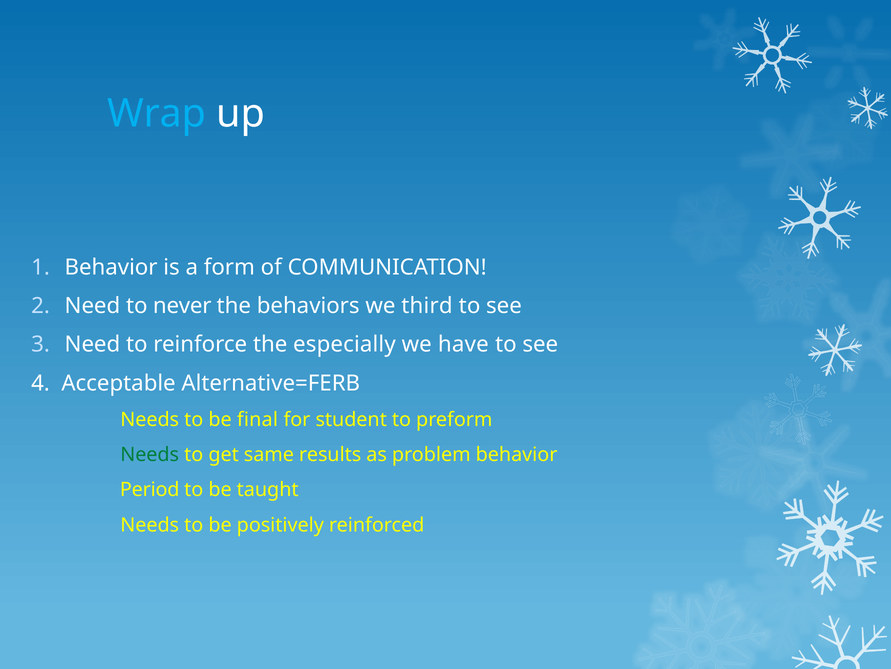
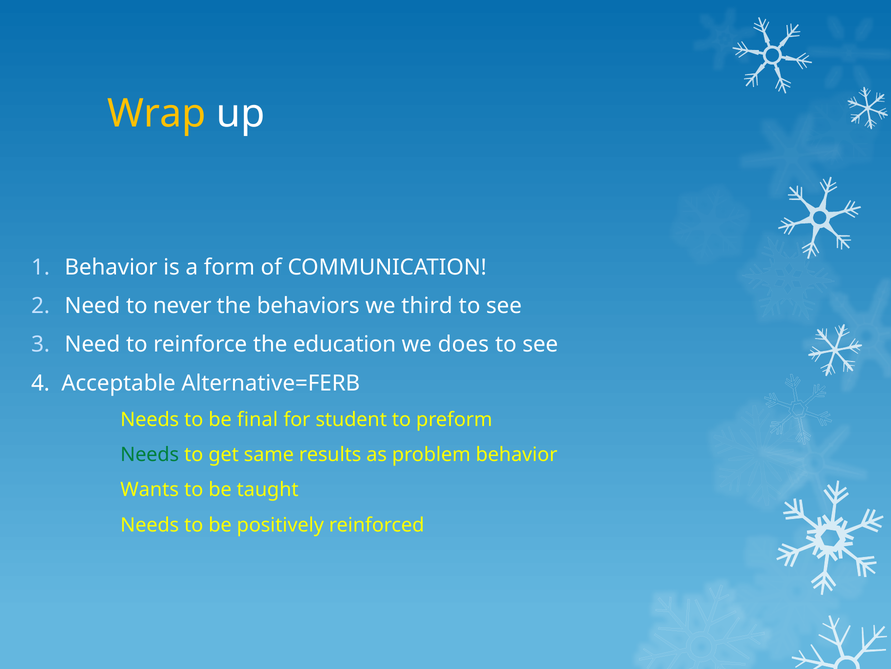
Wrap colour: light blue -> yellow
especially: especially -> education
have: have -> does
Period: Period -> Wants
